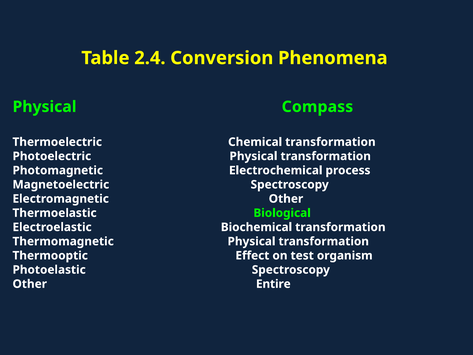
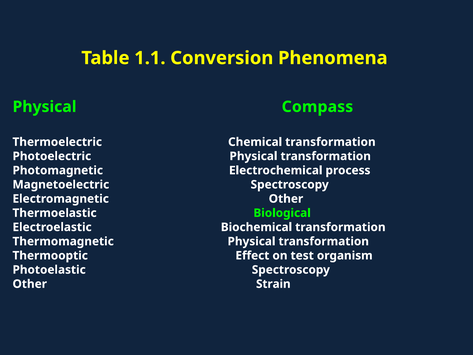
2.4: 2.4 -> 1.1
Entire: Entire -> Strain
